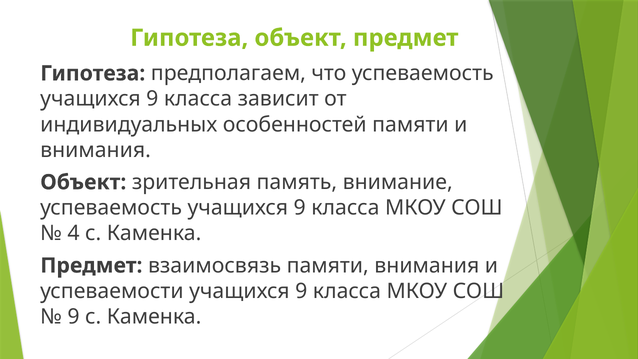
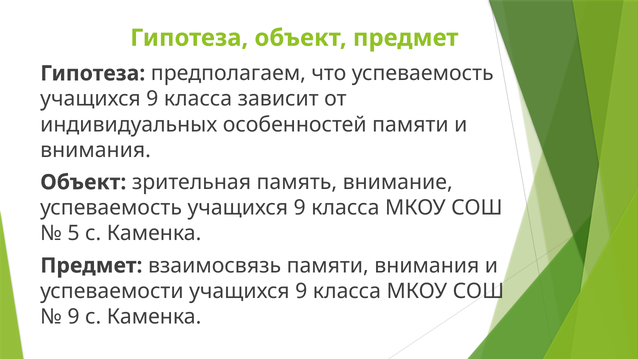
4: 4 -> 5
